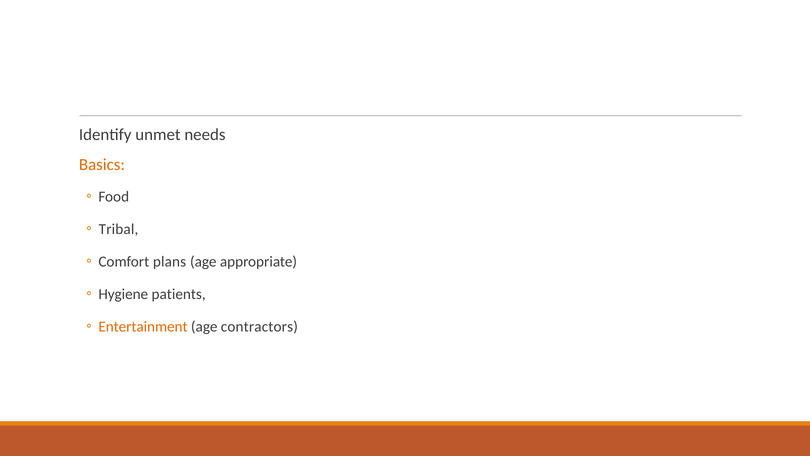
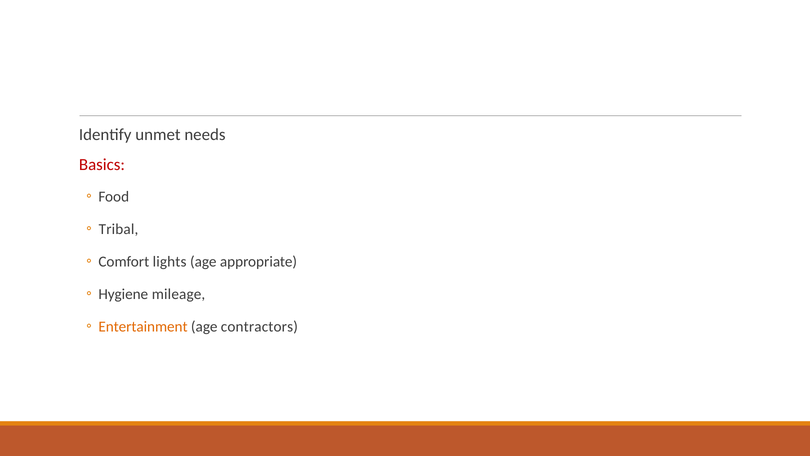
Basics colour: orange -> red
plans: plans -> lights
patients: patients -> mileage
